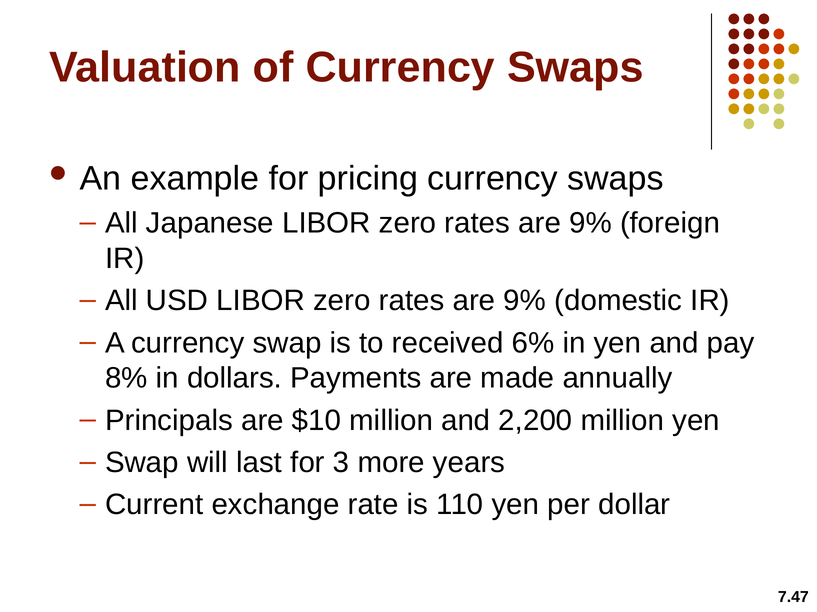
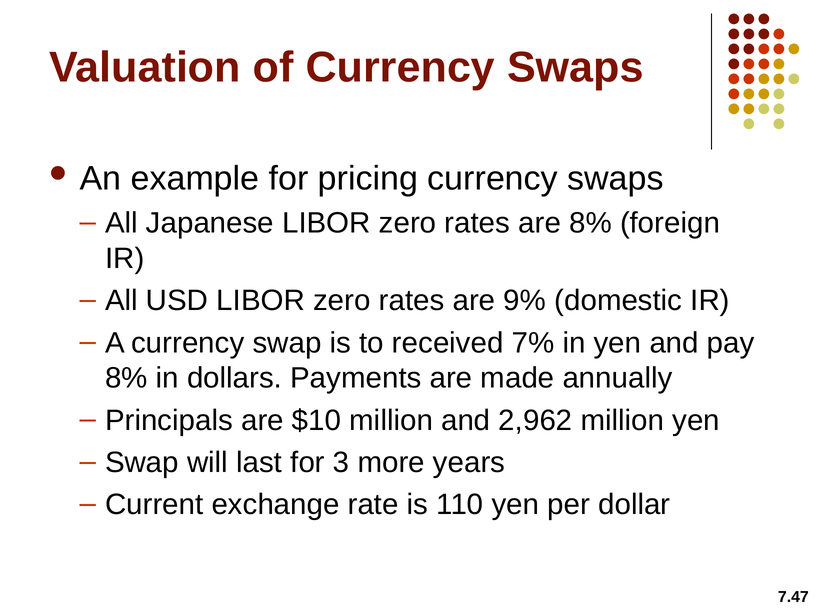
9% at (590, 223): 9% -> 8%
6%: 6% -> 7%
2,200: 2,200 -> 2,962
